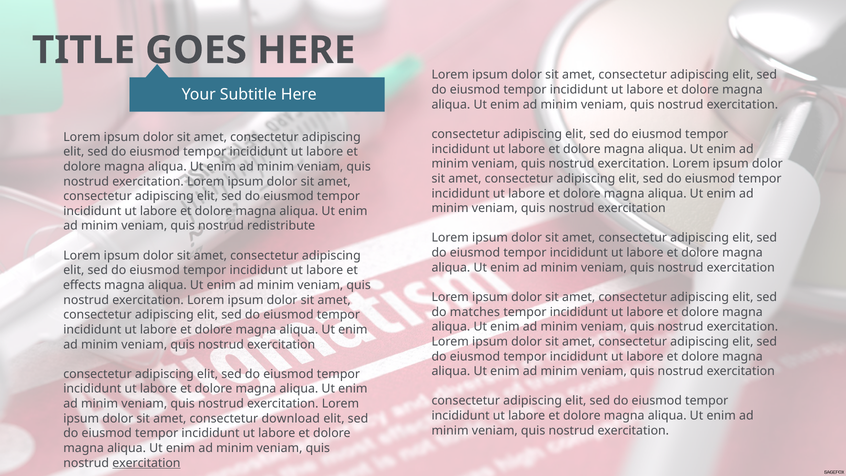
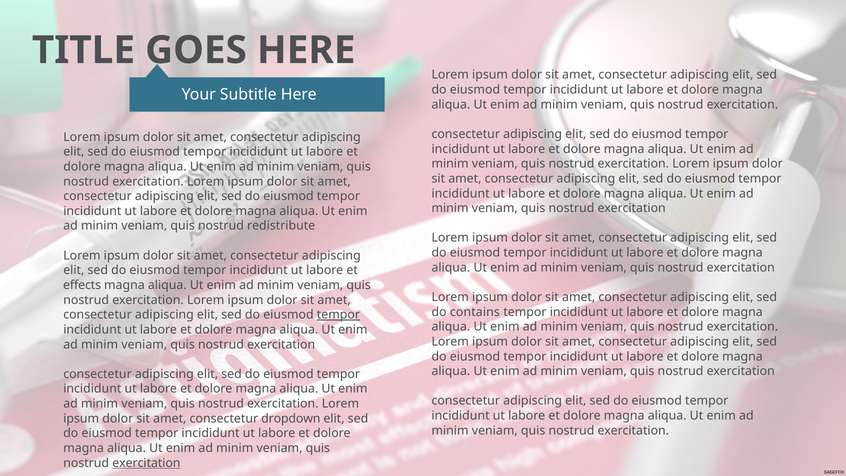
matches: matches -> contains
tempor at (338, 315) underline: none -> present
download: download -> dropdown
